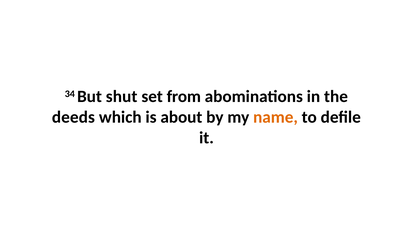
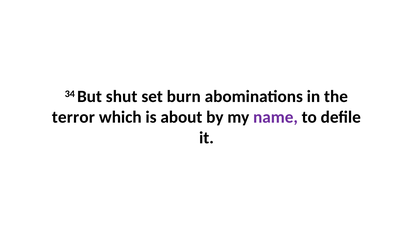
from: from -> burn
deeds: deeds -> terror
name colour: orange -> purple
